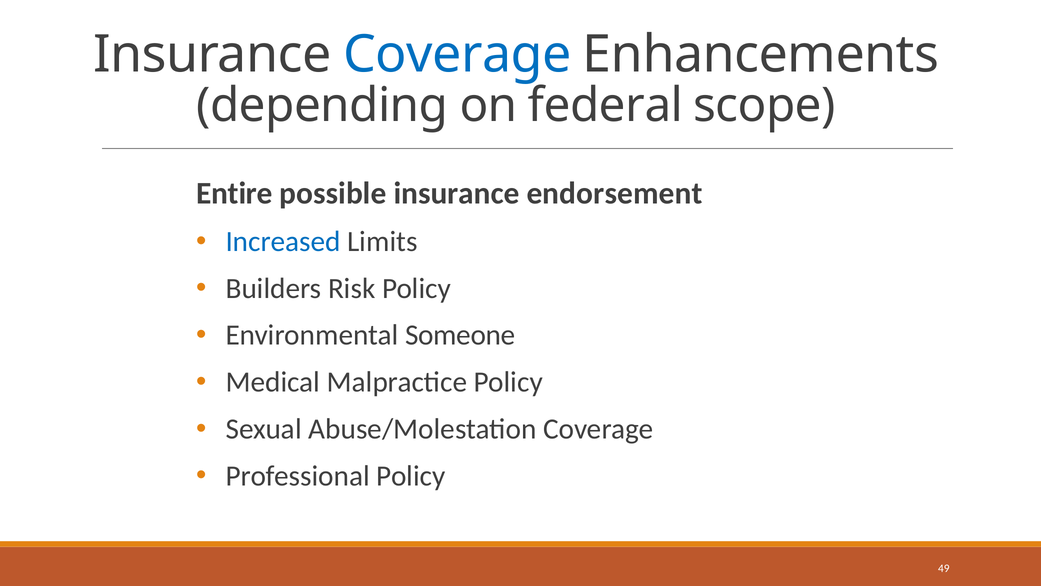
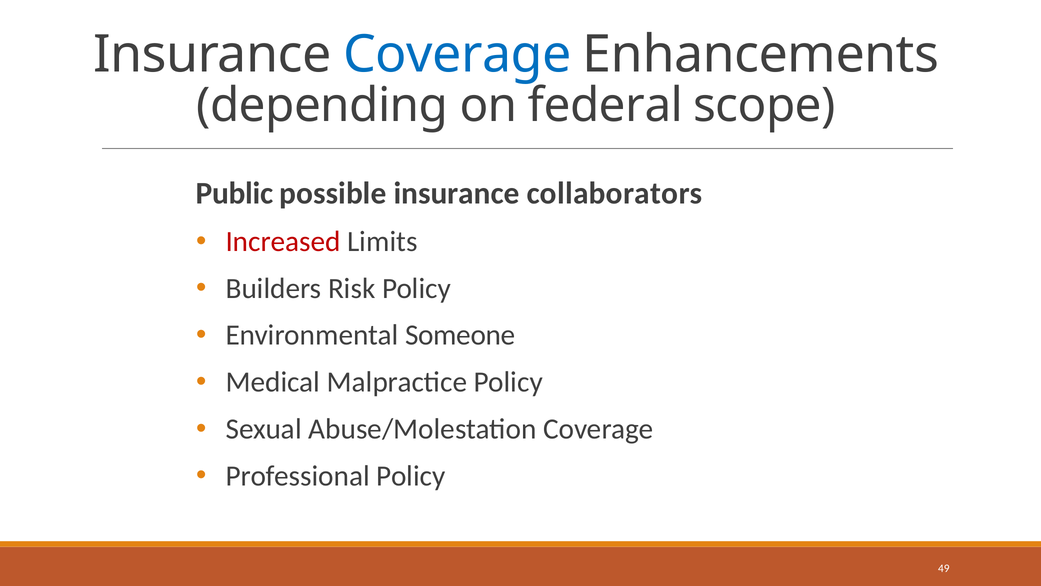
Entire: Entire -> Public
endorsement: endorsement -> collaborators
Increased colour: blue -> red
